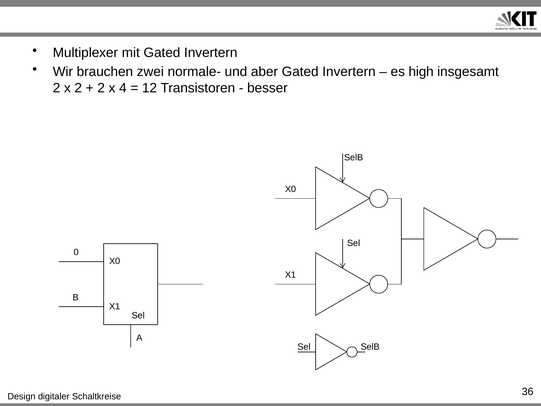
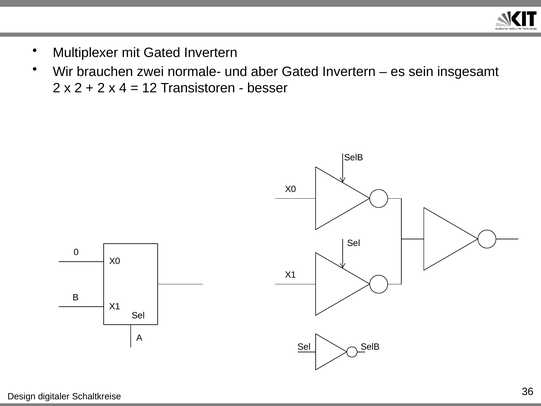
high: high -> sein
